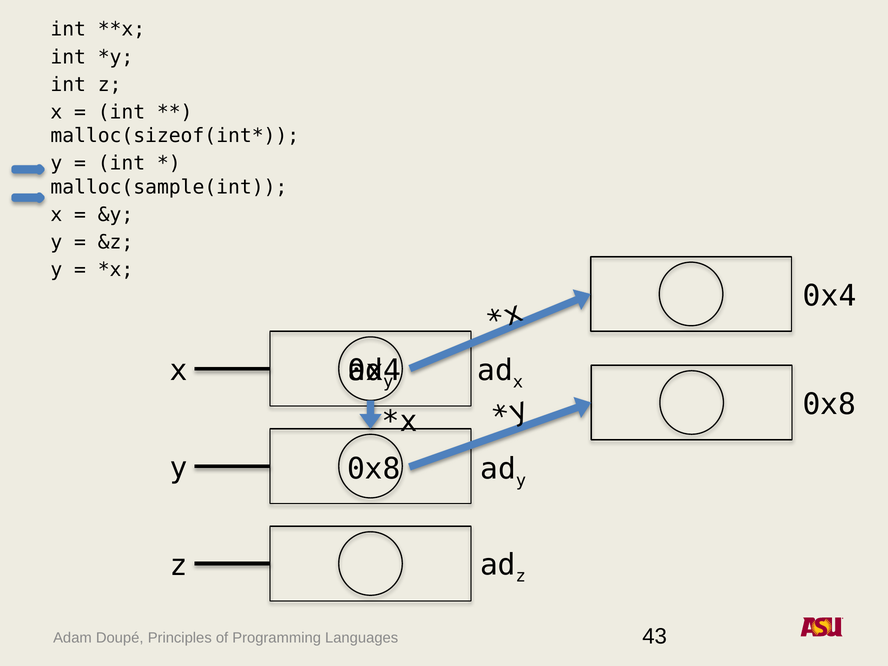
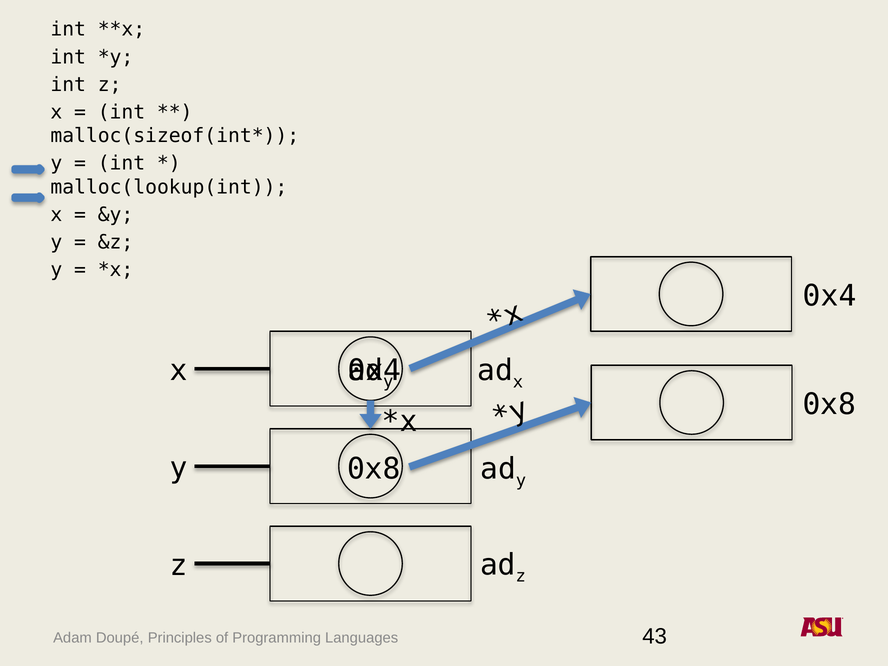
malloc(sample(int: malloc(sample(int -> malloc(lookup(int
